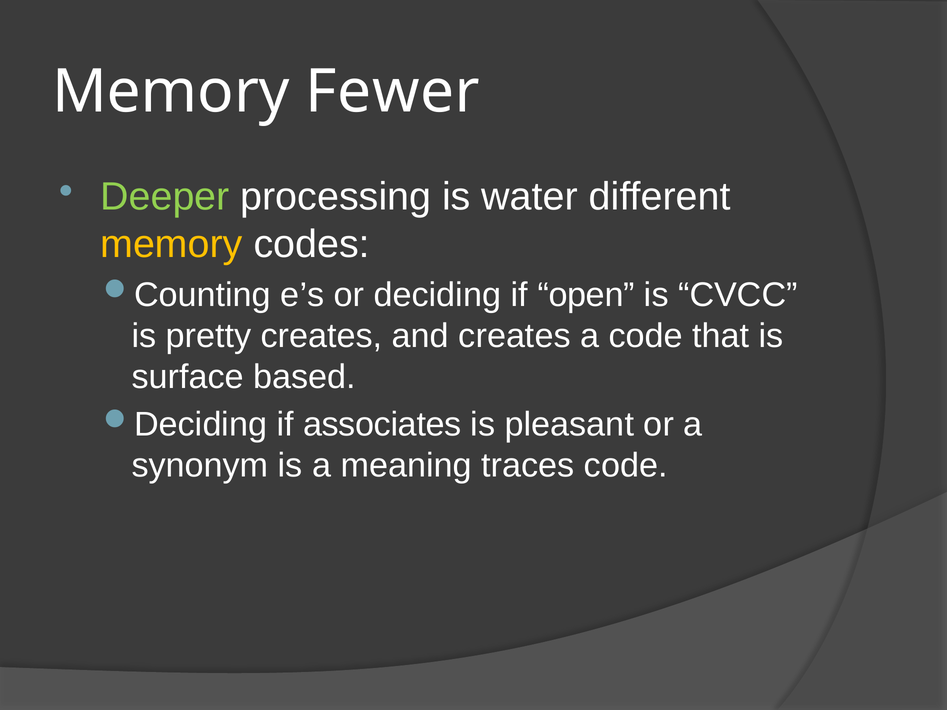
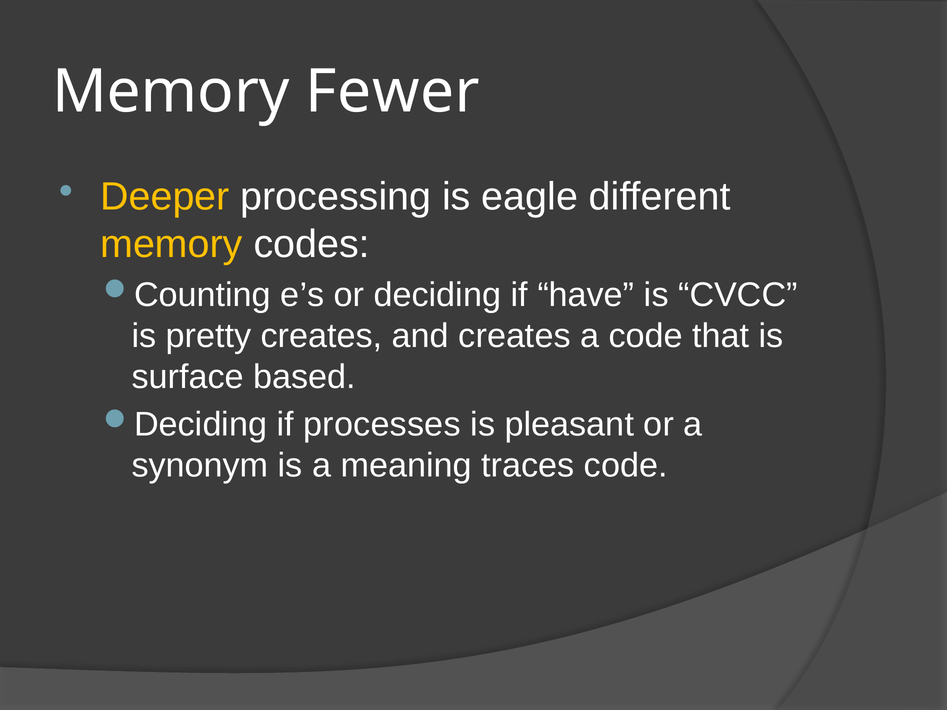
Deeper colour: light green -> yellow
water: water -> eagle
open: open -> have
associates: associates -> processes
